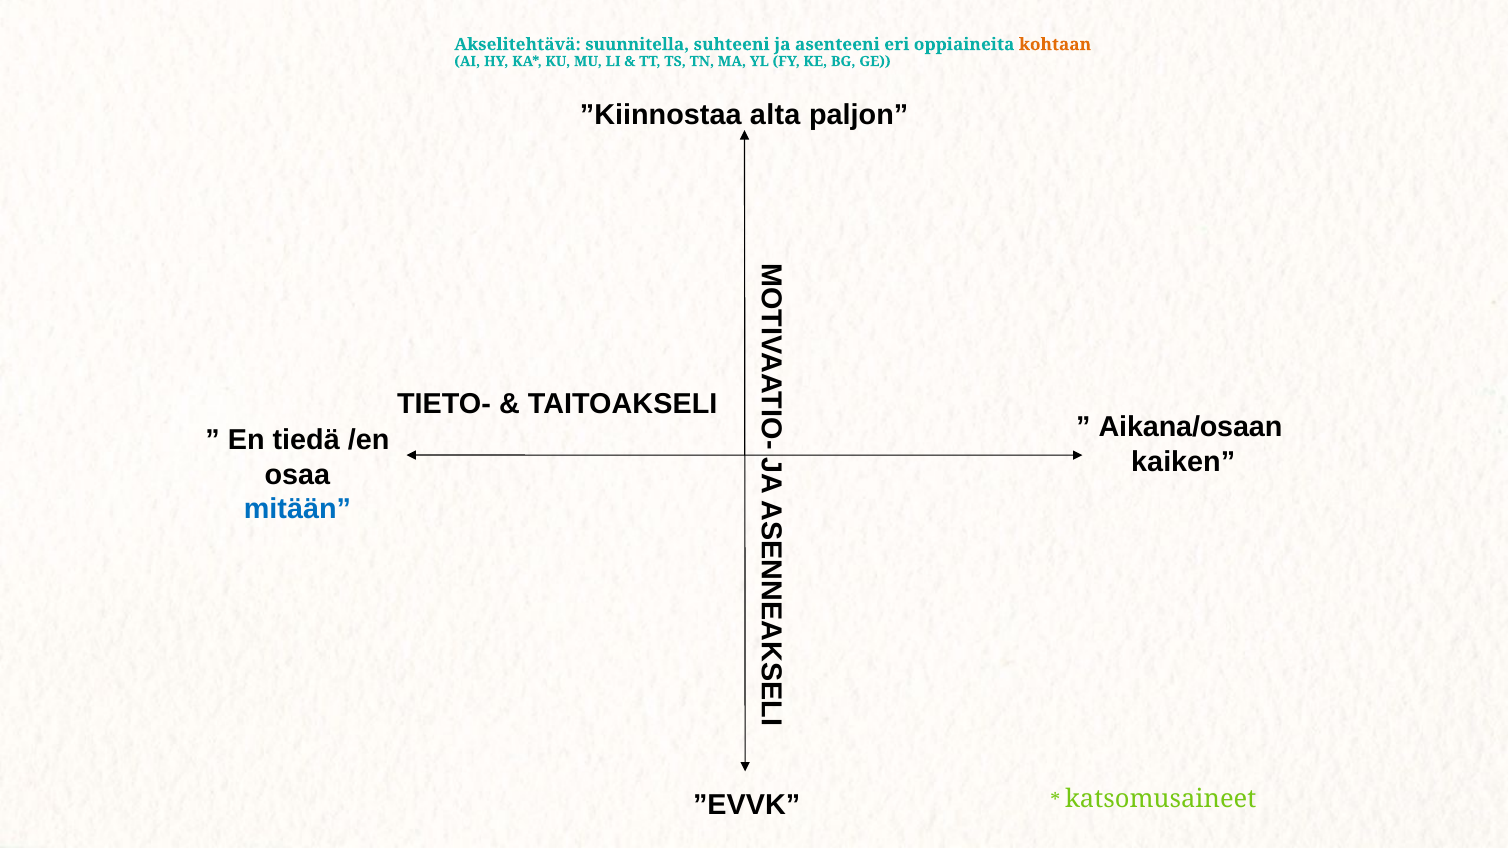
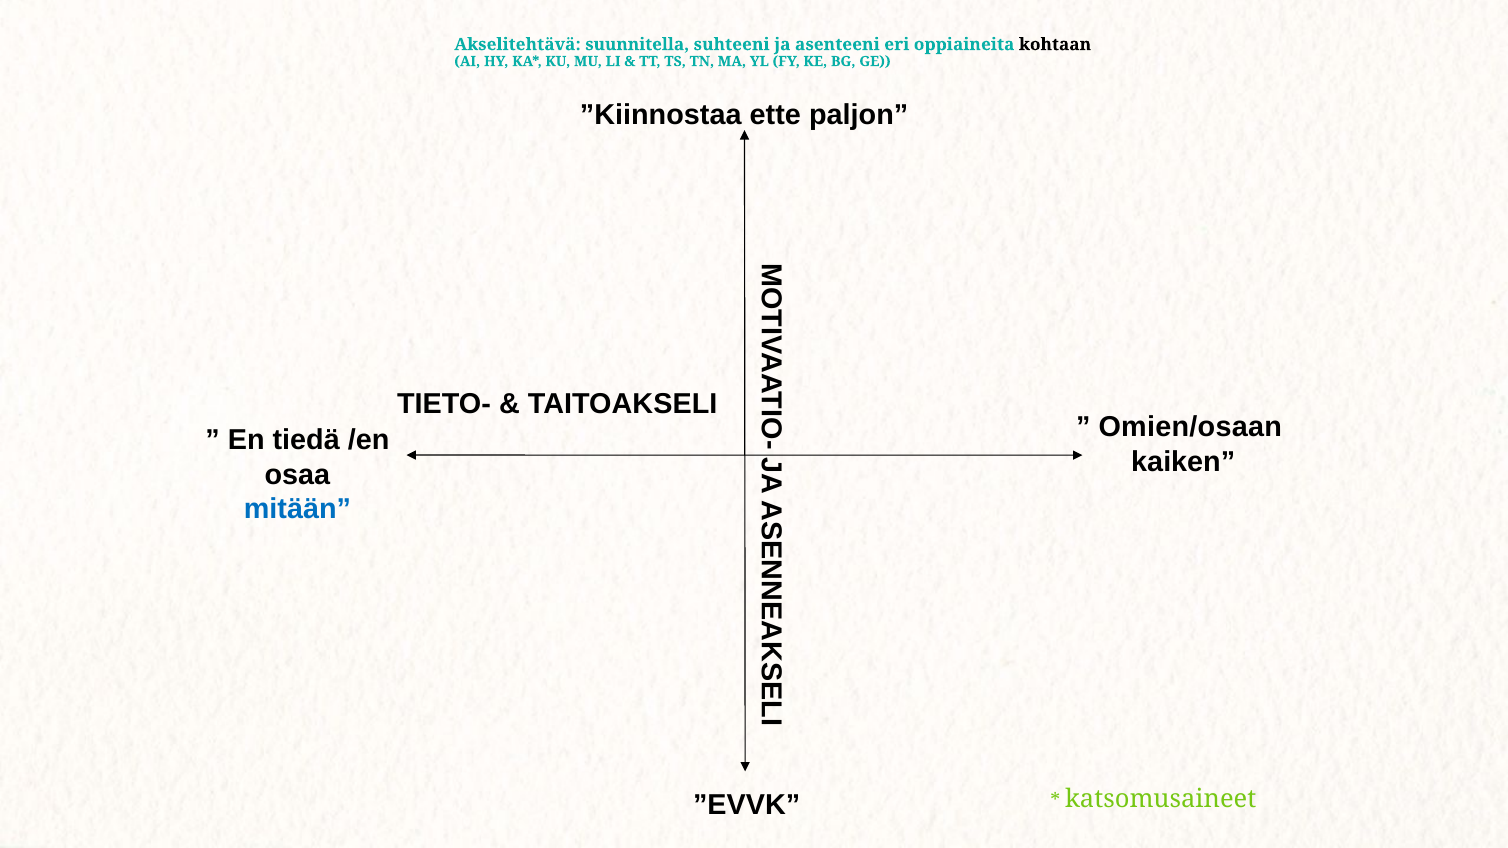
kohtaan colour: orange -> black
alta: alta -> ette
Aikana/osaan: Aikana/osaan -> Omien/osaan
